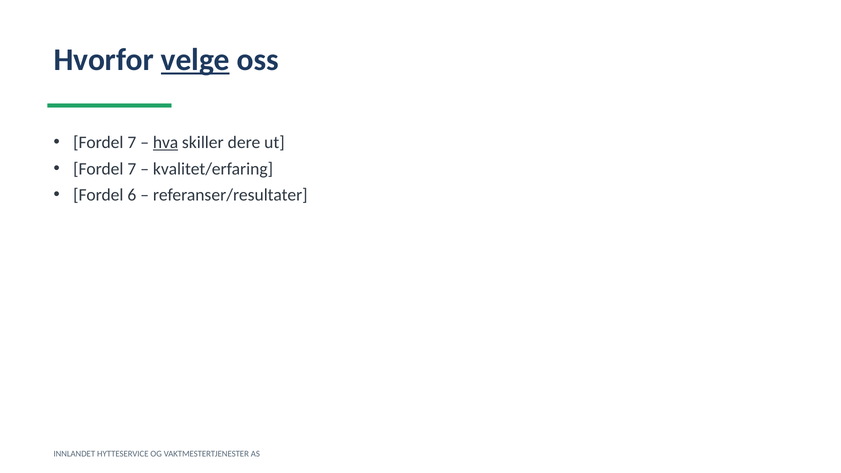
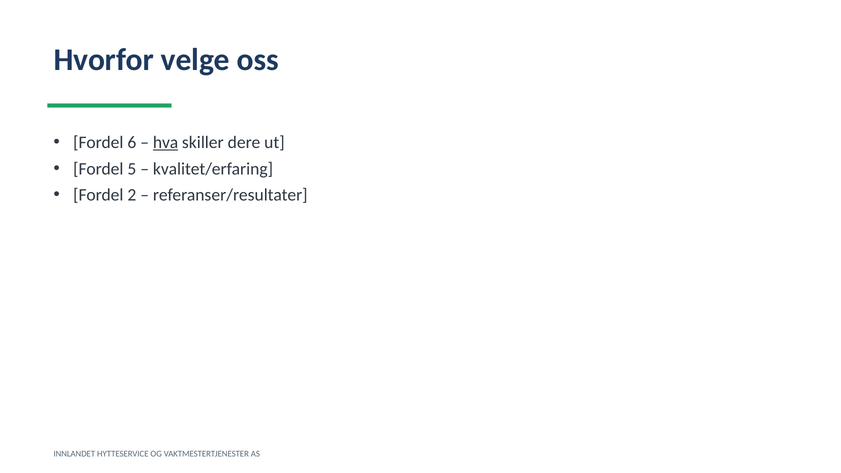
velge underline: present -> none
7 at (132, 142): 7 -> 6
7 at (132, 169): 7 -> 5
6: 6 -> 2
